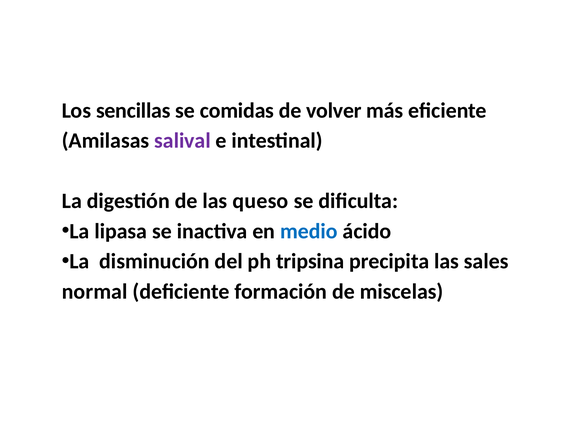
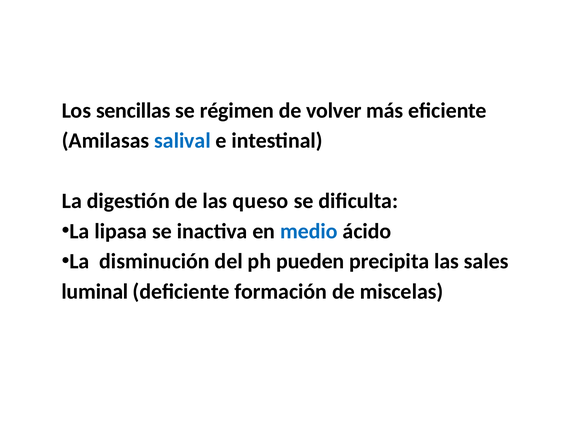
comidas: comidas -> régimen
salival colour: purple -> blue
tripsina: tripsina -> pueden
normal: normal -> luminal
